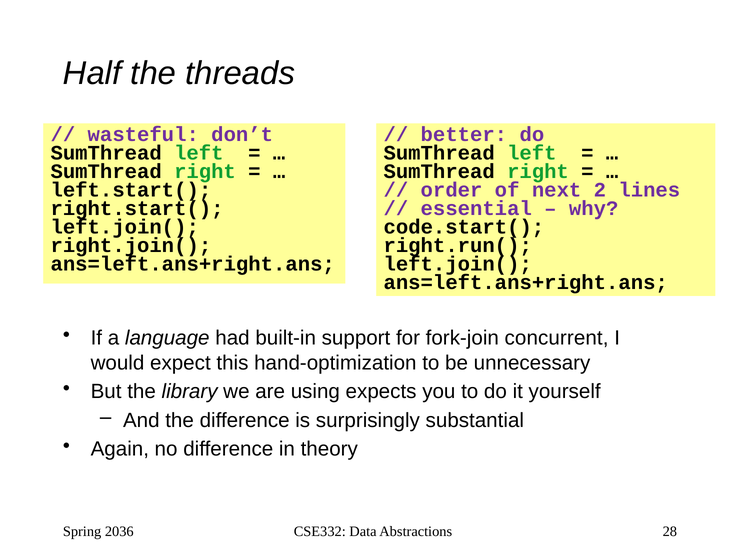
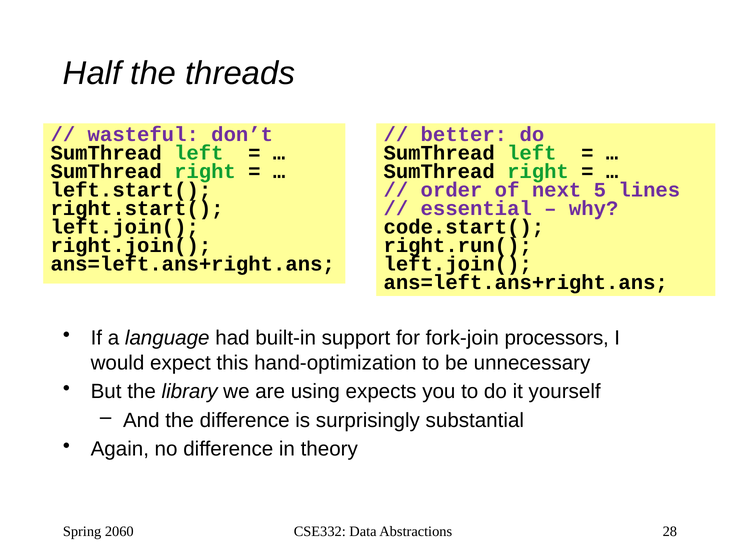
2: 2 -> 5
concurrent: concurrent -> processors
2036: 2036 -> 2060
